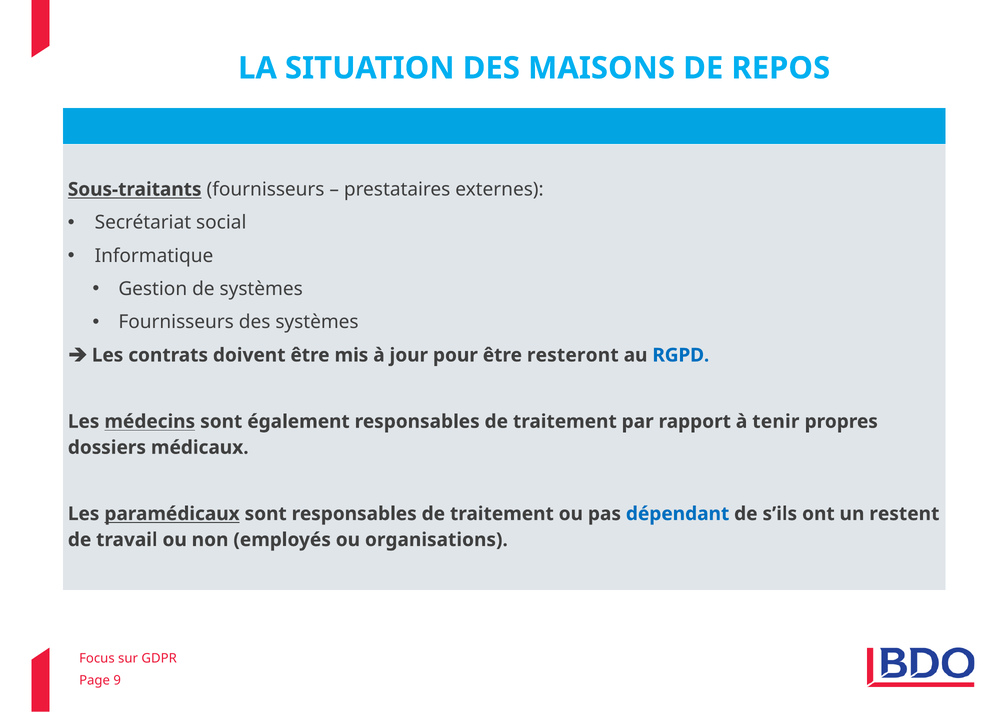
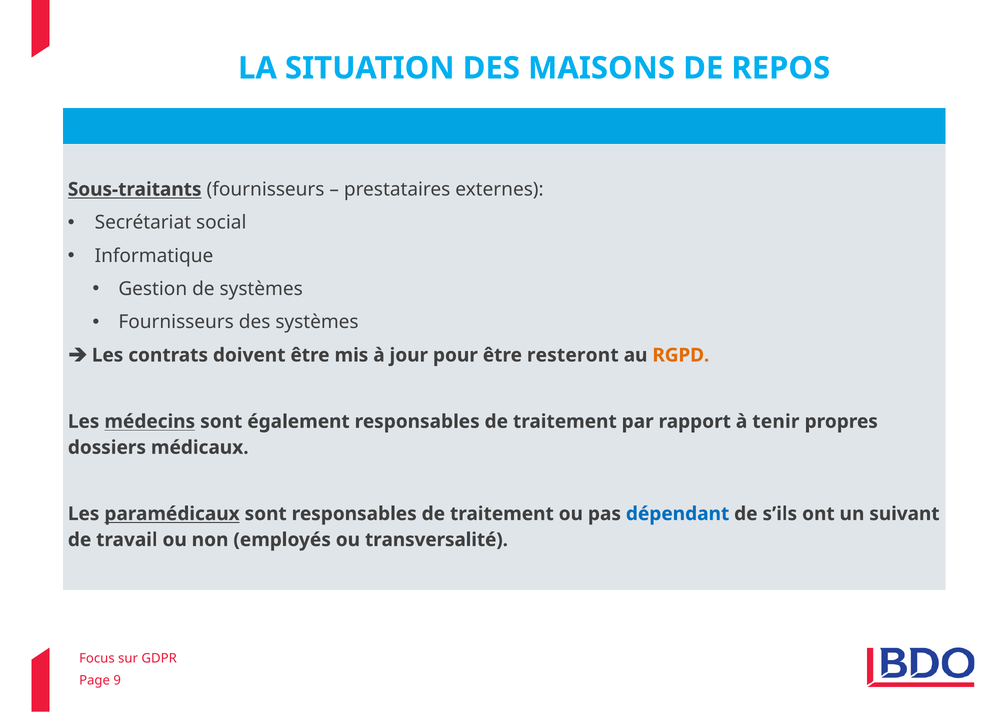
RGPD colour: blue -> orange
restent: restent -> suivant
organisations: organisations -> transversalité
